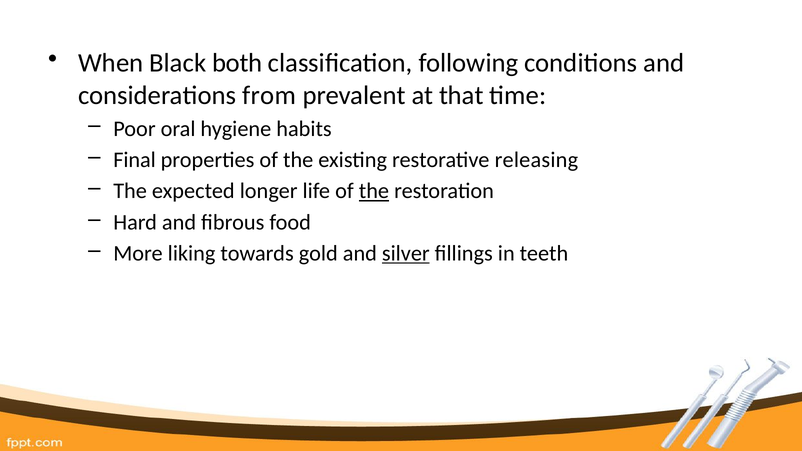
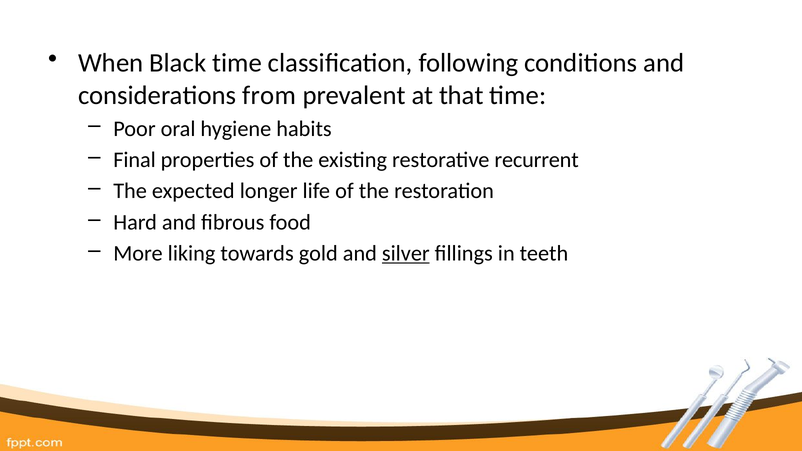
Black both: both -> time
releasing: releasing -> recurrent
the at (374, 191) underline: present -> none
